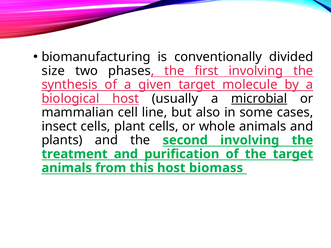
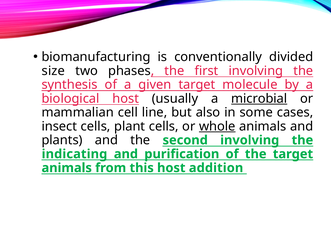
whole underline: none -> present
treatment: treatment -> indicating
biomass: biomass -> addition
